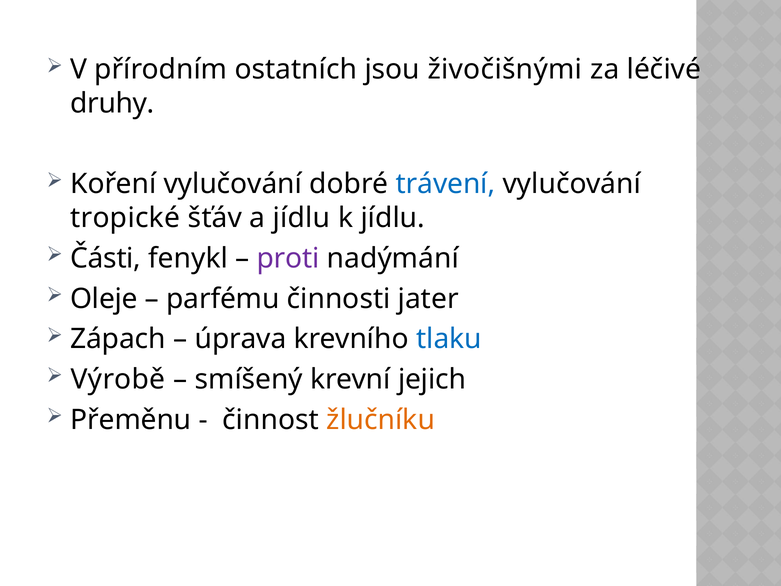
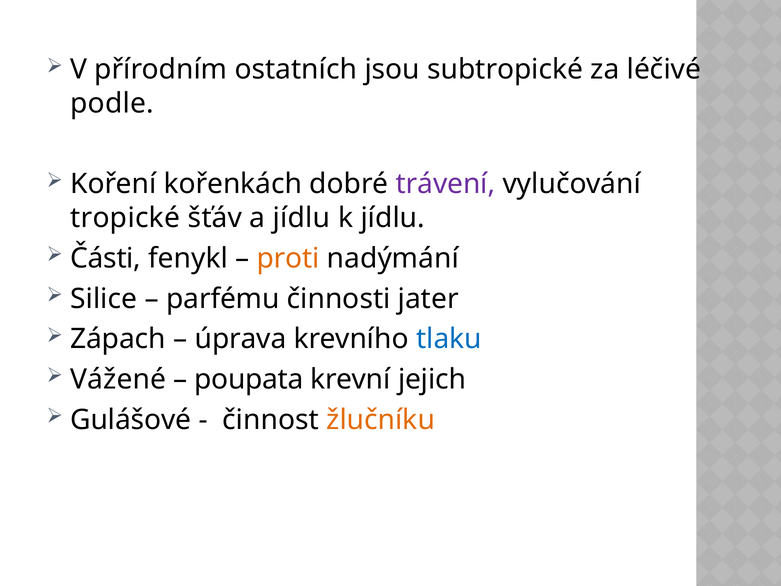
živočišnými: živočišnými -> subtropické
druhy: druhy -> podle
Koření vylučování: vylučování -> kořenkách
trávení colour: blue -> purple
proti colour: purple -> orange
Oleje: Oleje -> Silice
Výrobě: Výrobě -> Vážené
smíšený: smíšený -> poupata
Přeměnu: Přeměnu -> Gulášové
